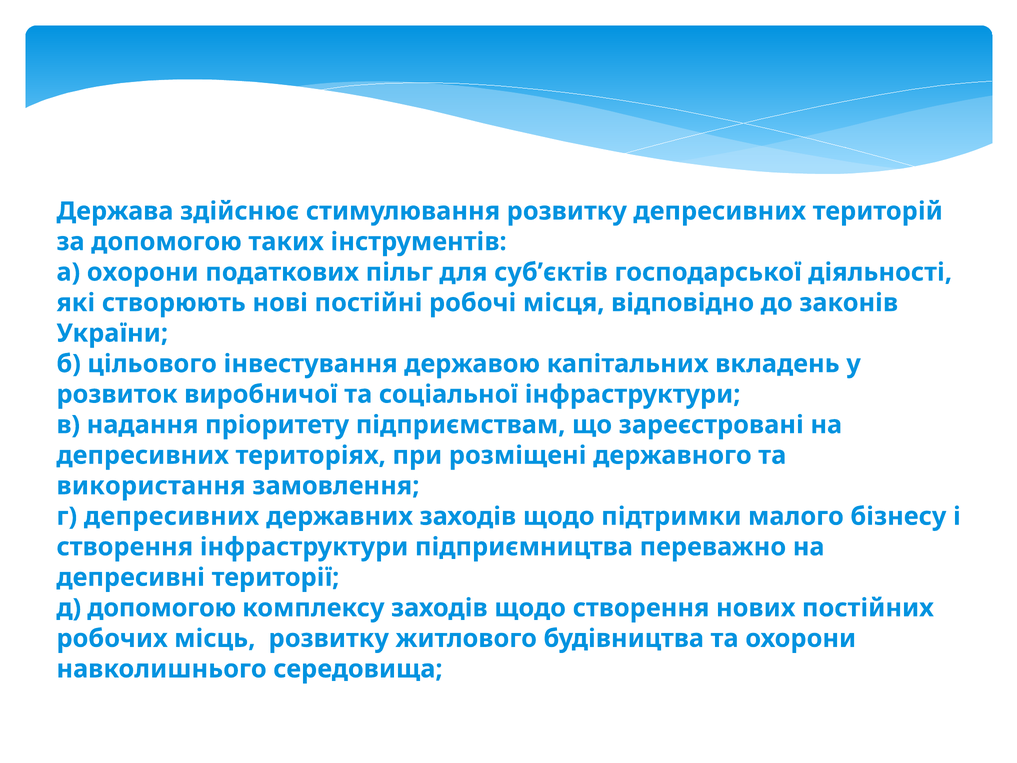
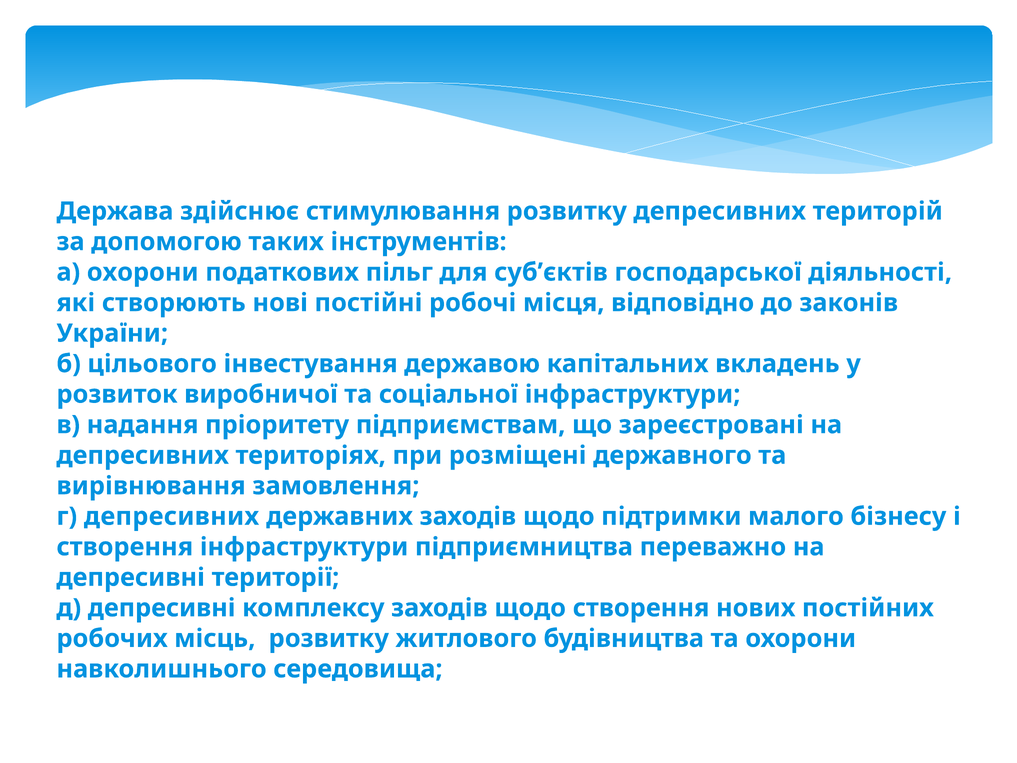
використання: використання -> вирівнювання
д допомогою: допомогою -> депресивні
